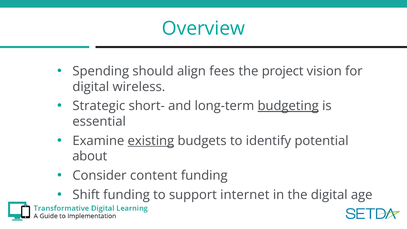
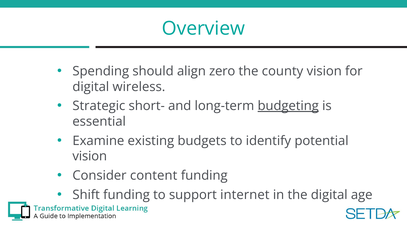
fees: fees -> zero
project: project -> county
existing underline: present -> none
about at (90, 156): about -> vision
